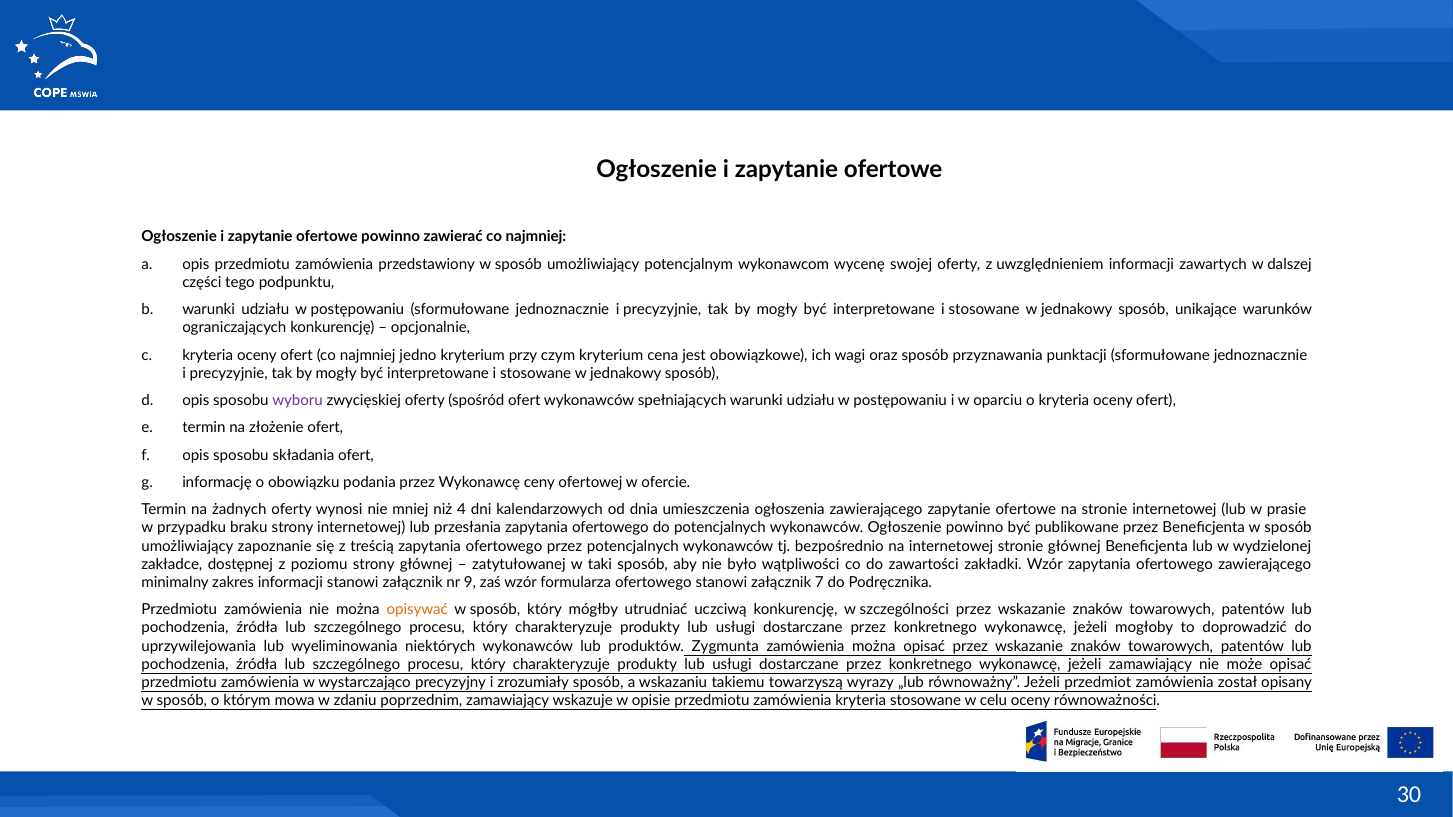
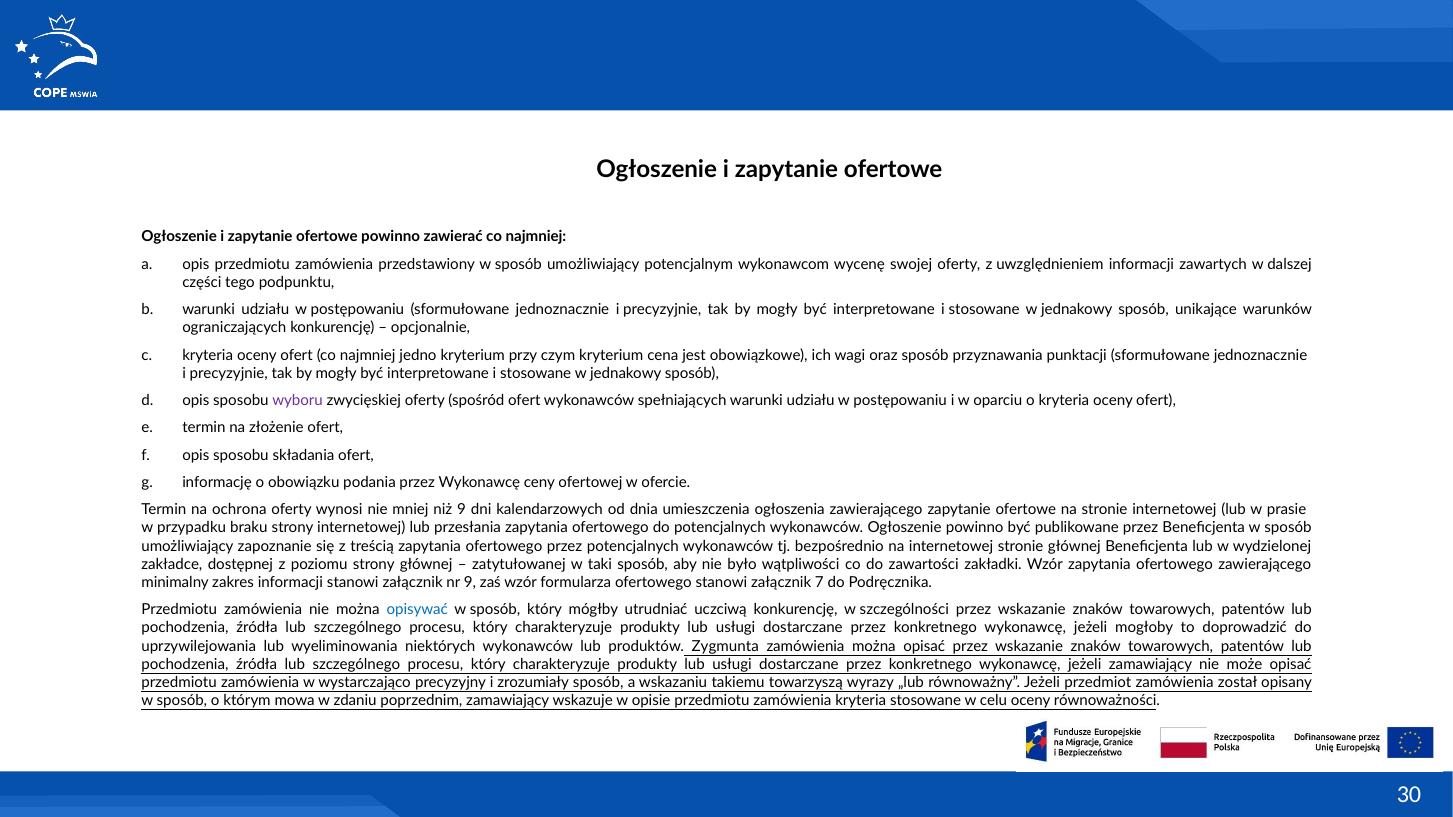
żadnych: żadnych -> ochrona
niż 4: 4 -> 9
opisywać colour: orange -> blue
